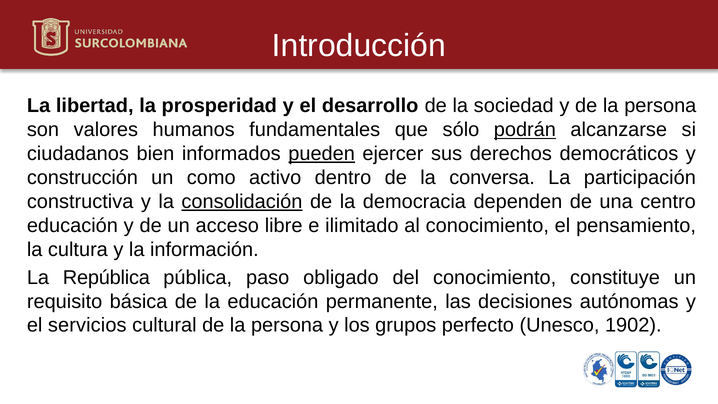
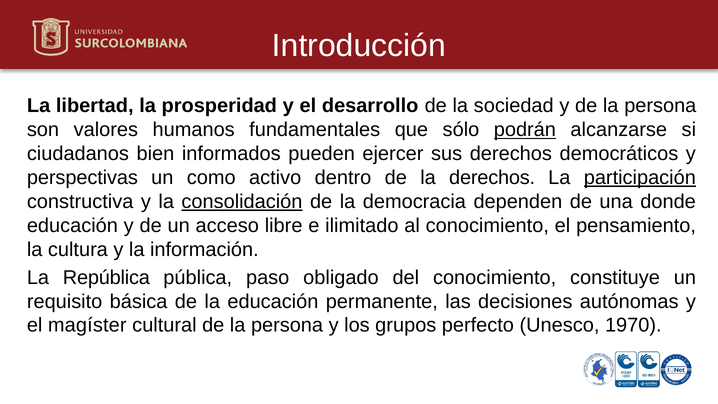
pueden underline: present -> none
construcción: construcción -> perspectivas
la conversa: conversa -> derechos
participación underline: none -> present
centro: centro -> donde
servicios: servicios -> magíster
1902: 1902 -> 1970
